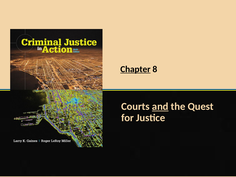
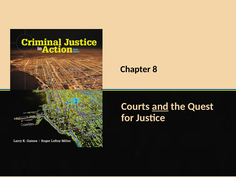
Chapter underline: present -> none
